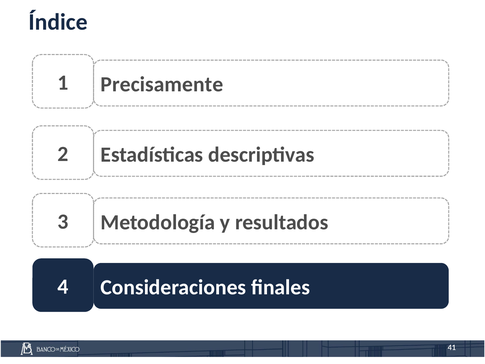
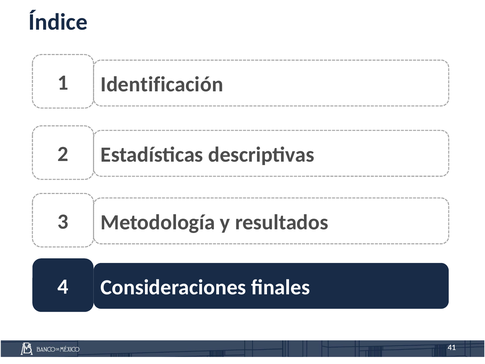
Precisamente: Precisamente -> Identificación
